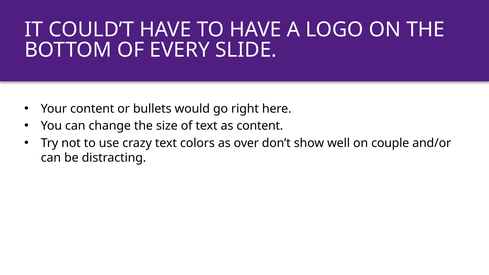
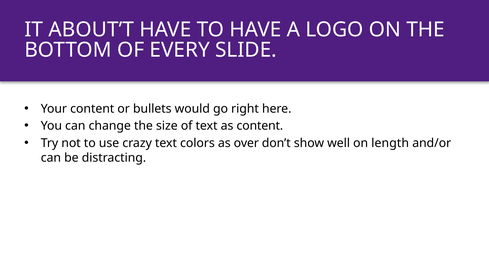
COULD’T: COULD’T -> ABOUT’T
couple: couple -> length
